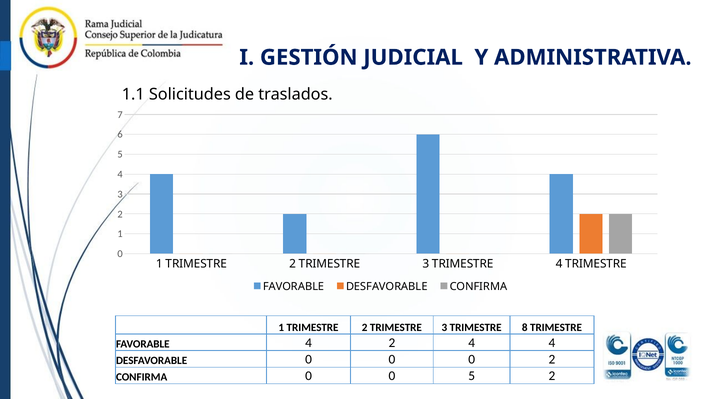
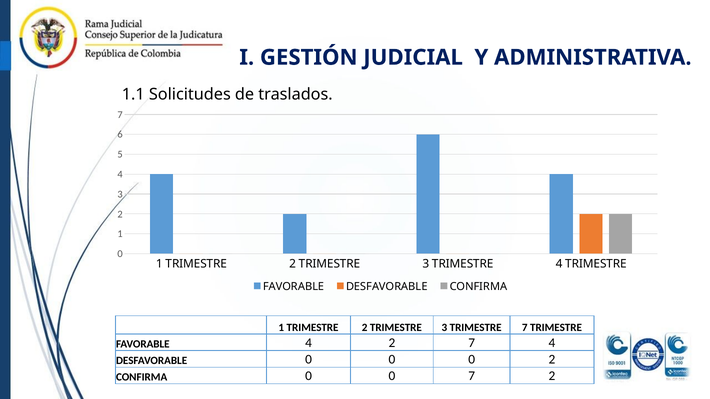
TRIMESTRE 8: 8 -> 7
2 4: 4 -> 7
0 5: 5 -> 7
